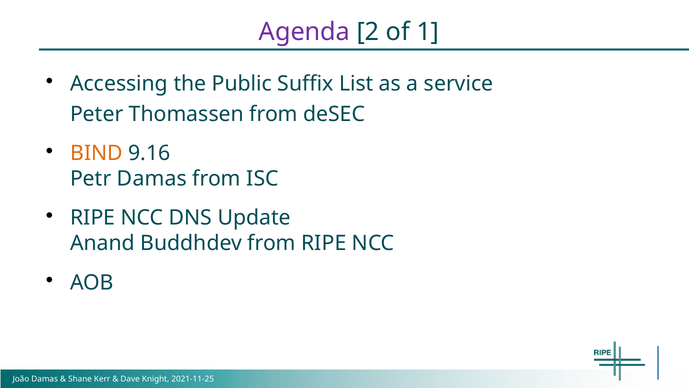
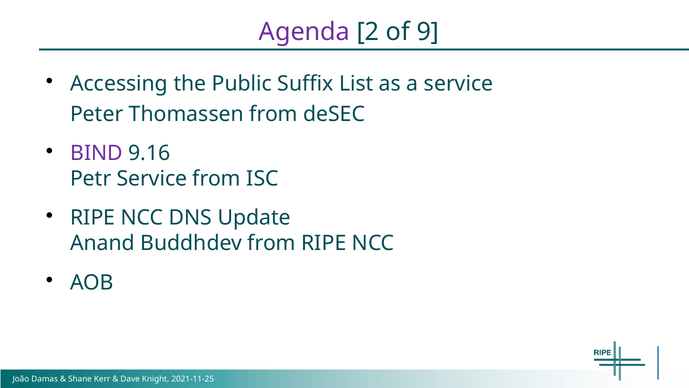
1: 1 -> 9
BIND colour: orange -> purple
Petr Damas: Damas -> Service
